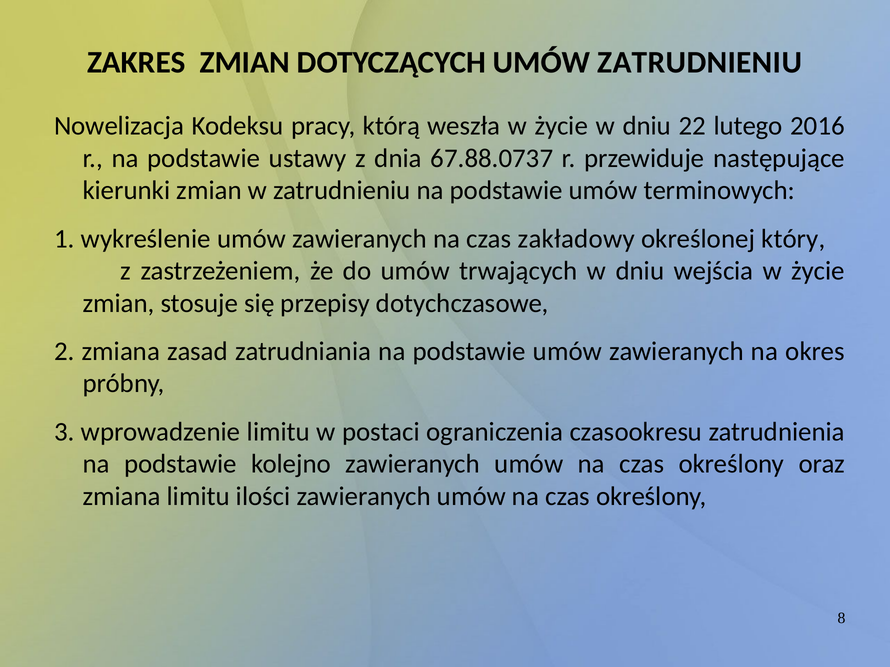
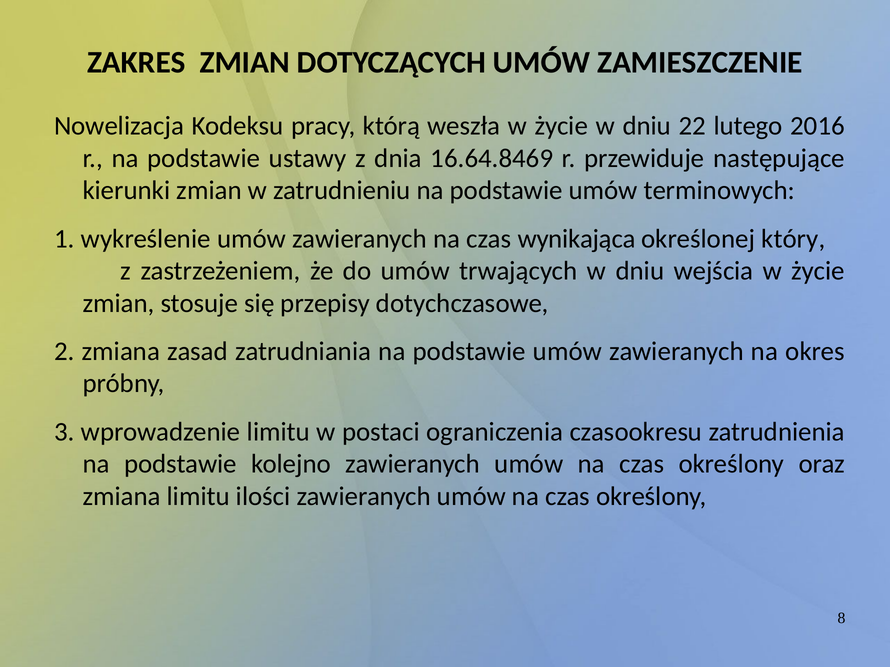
UMÓW ZATRUDNIENIU: ZATRUDNIENIU -> ZAMIESZCZENIE
67.88.0737: 67.88.0737 -> 16.64.8469
zakładowy: zakładowy -> wynikająca
